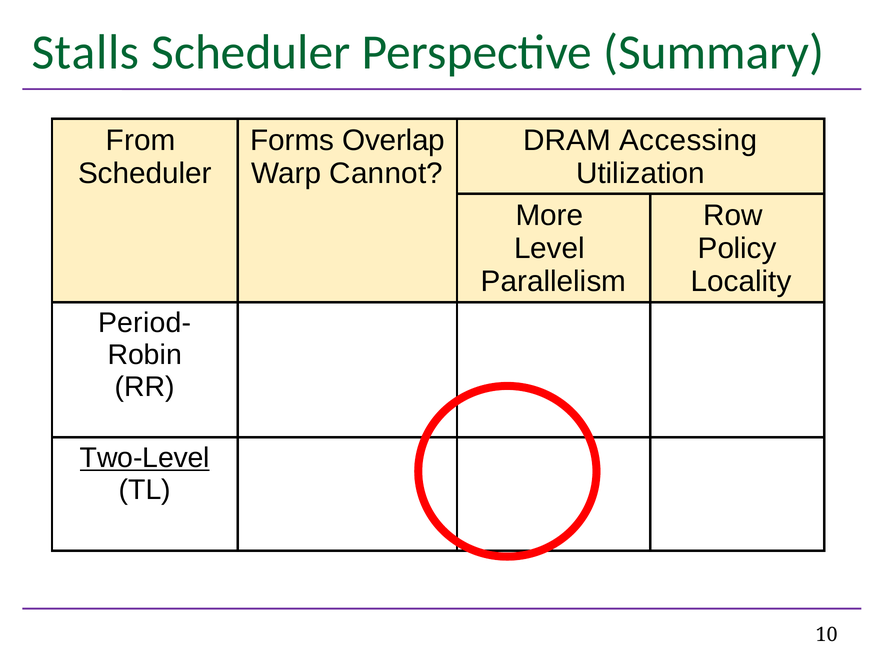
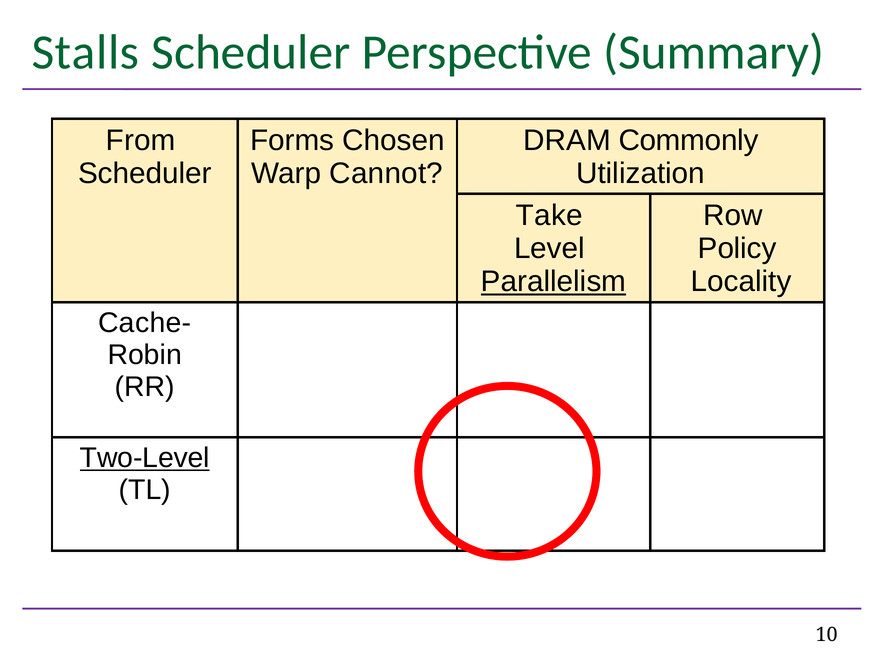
Overlap: Overlap -> Chosen
Accessing: Accessing -> Commonly
More: More -> Take
Parallelism underline: none -> present
Period-: Period- -> Cache-
